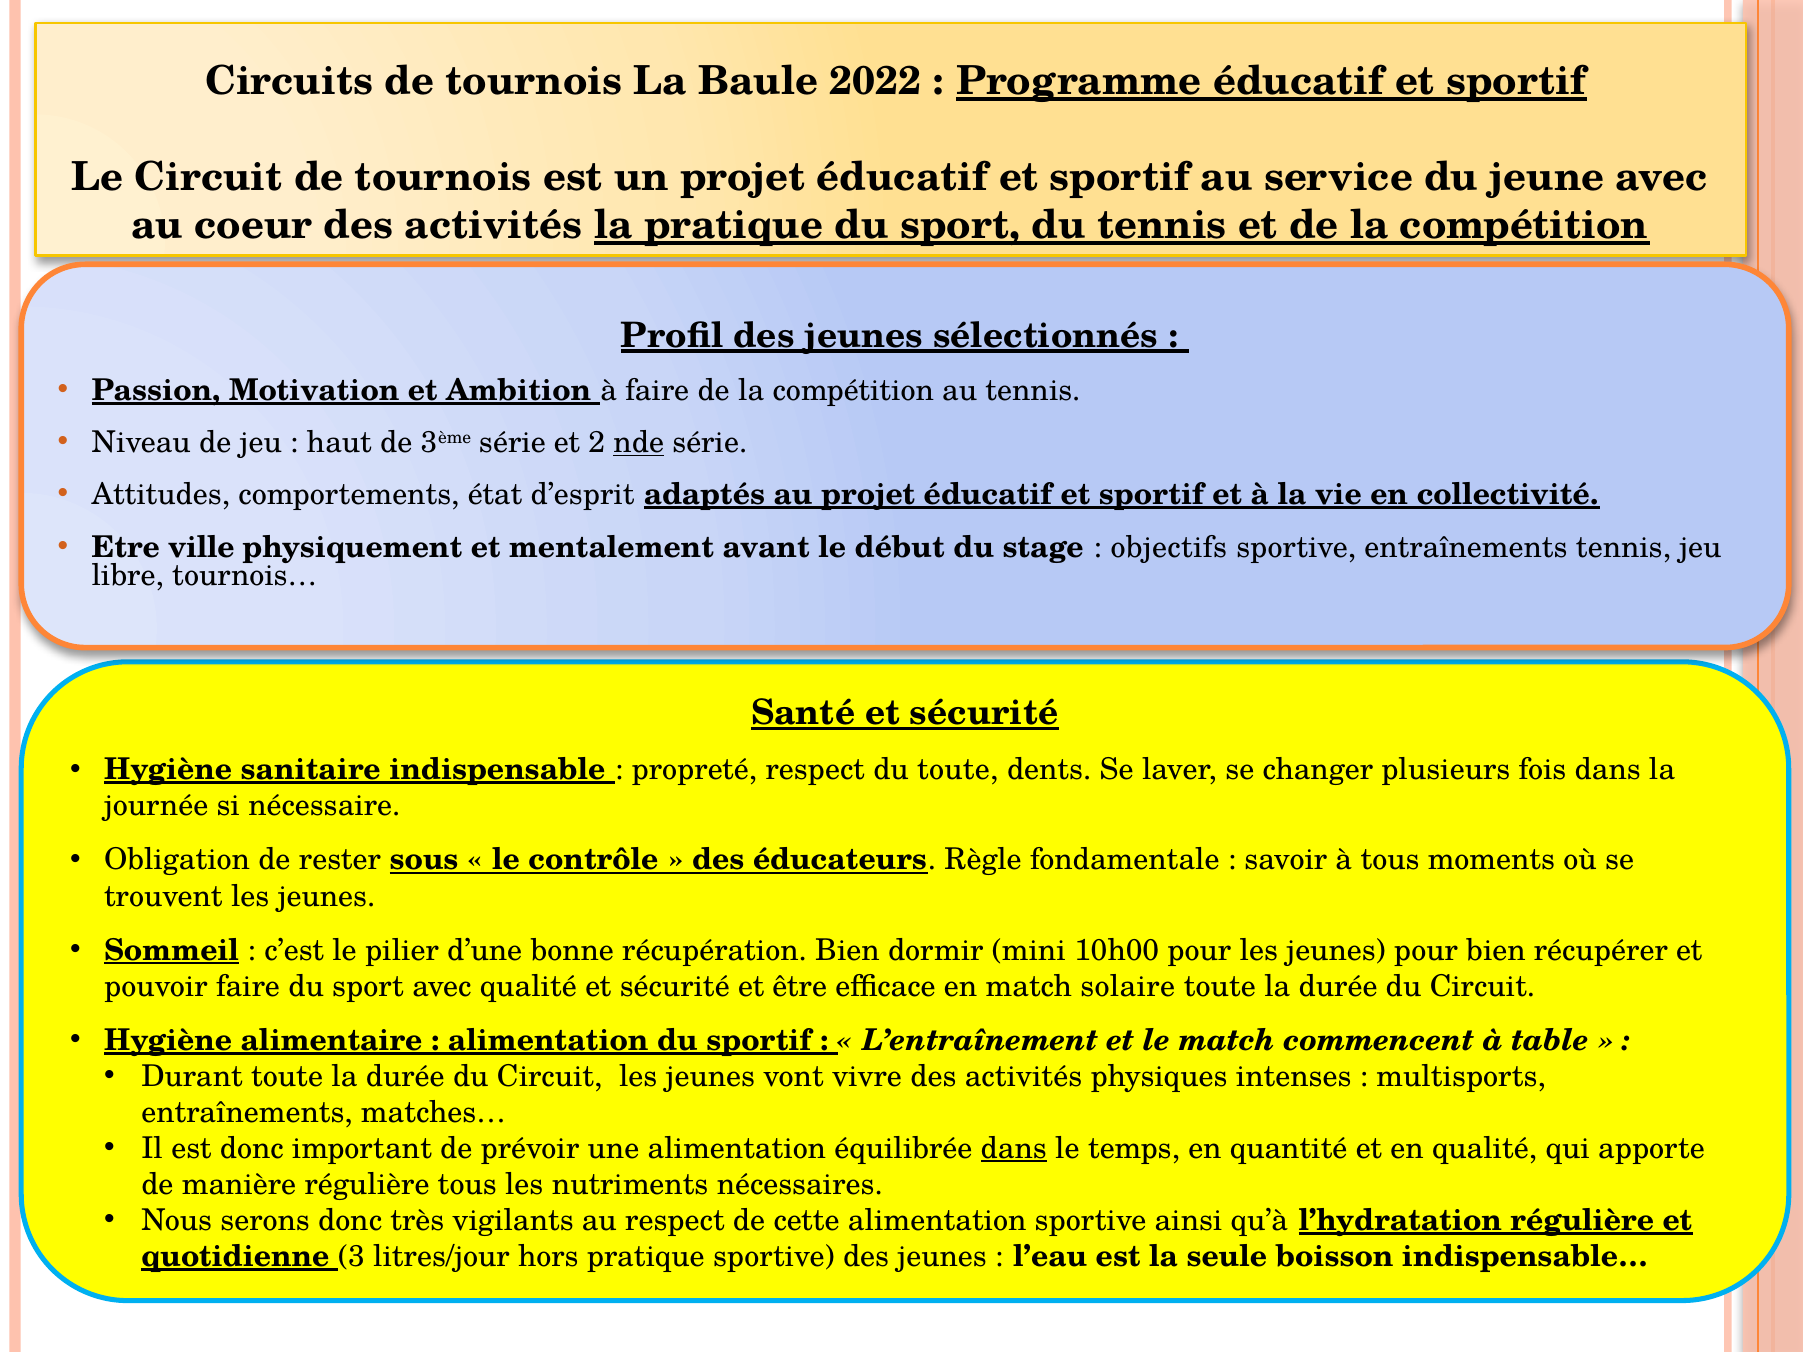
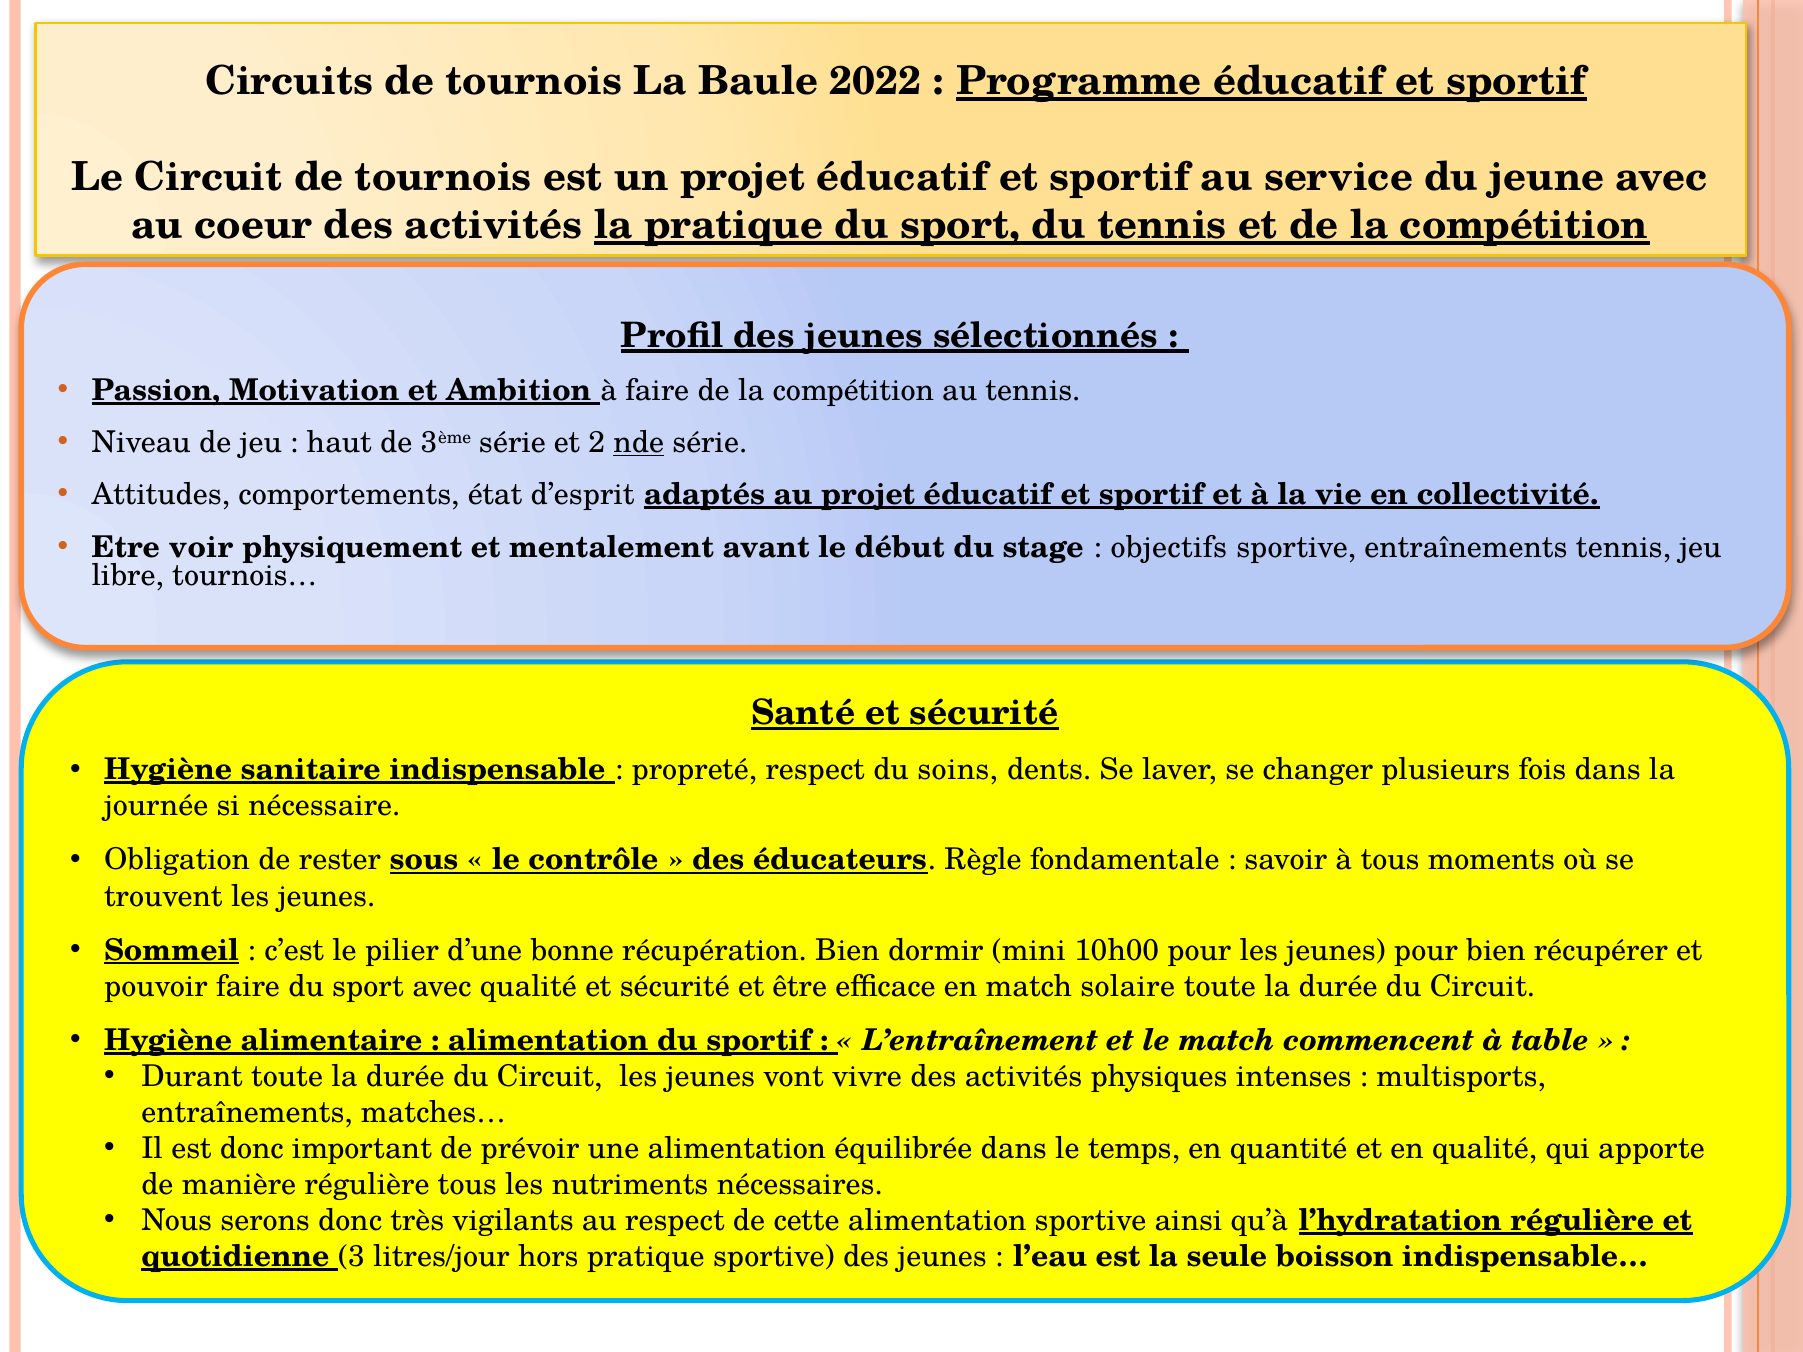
ville: ville -> voir
toute at (958, 770): toute -> soins
dans at (1014, 1149) underline: present -> none
